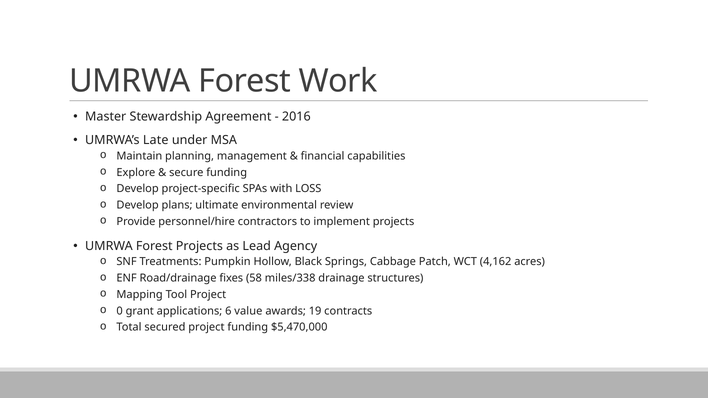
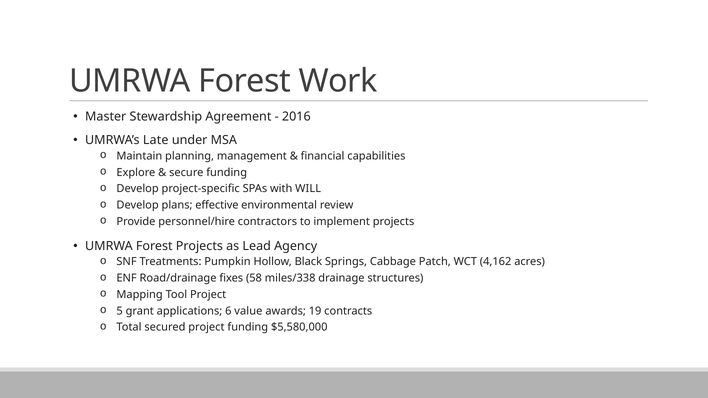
LOSS: LOSS -> WILL
ultimate: ultimate -> effective
0: 0 -> 5
$5,470,000: $5,470,000 -> $5,580,000
